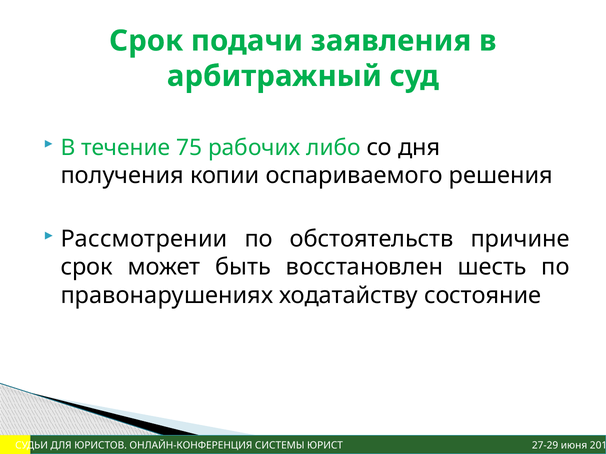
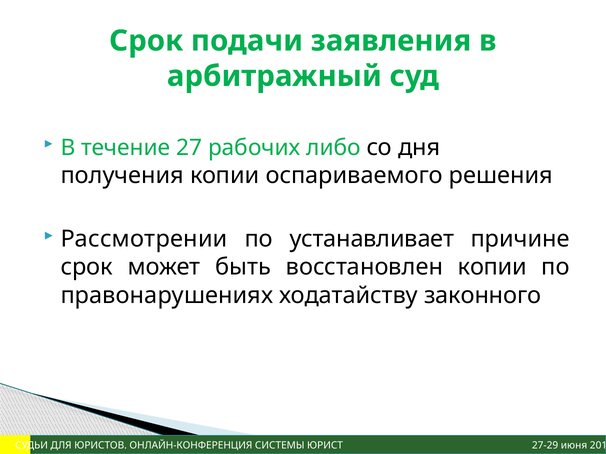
75: 75 -> 27
обстоятельств: обстоятельств -> устанавливает
восстановлен шесть: шесть -> копии
состояние: состояние -> законного
